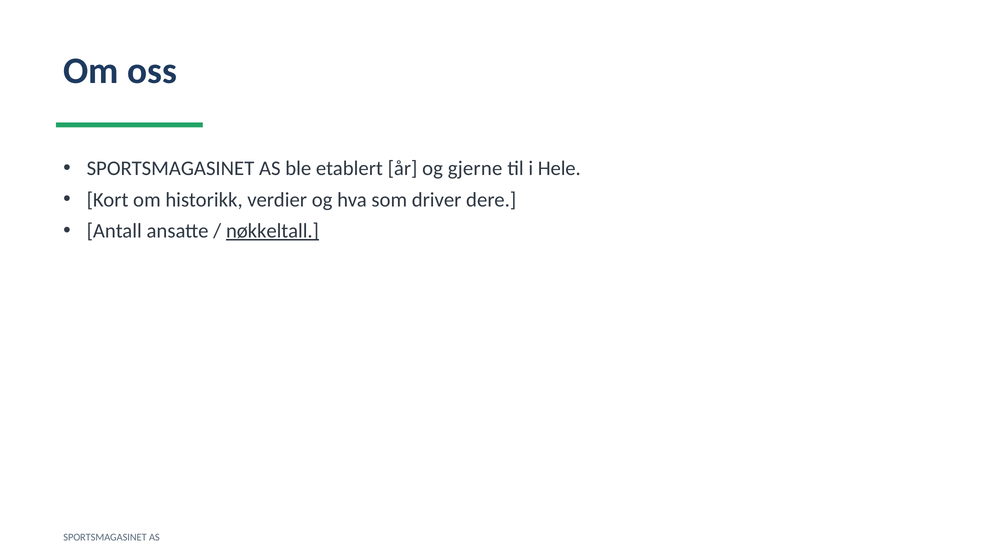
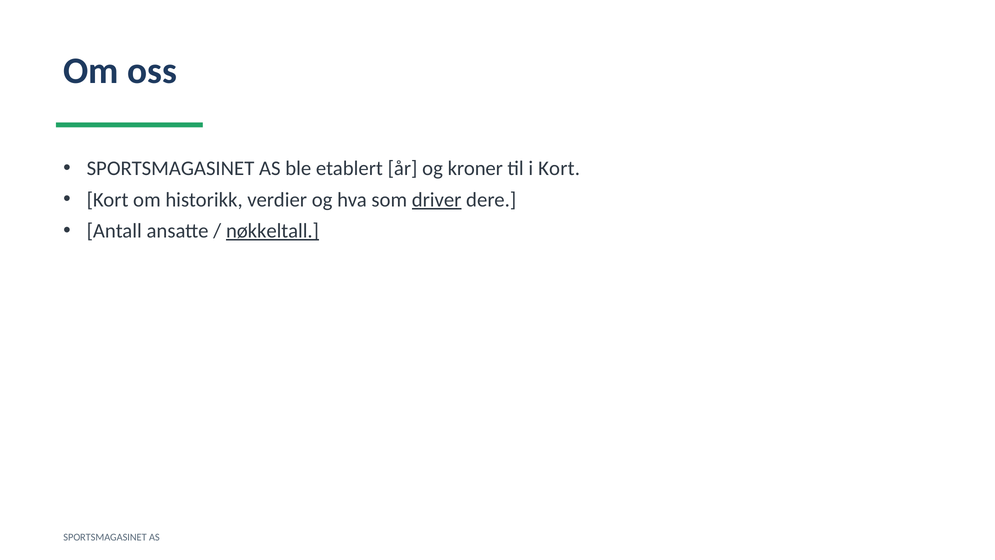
gjerne: gjerne -> kroner
i Hele: Hele -> Kort
driver underline: none -> present
